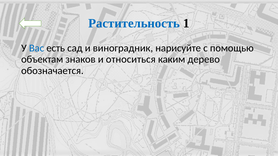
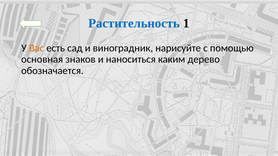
Вас colour: blue -> orange
объектам: объектам -> основная
относиться: относиться -> наноситься
